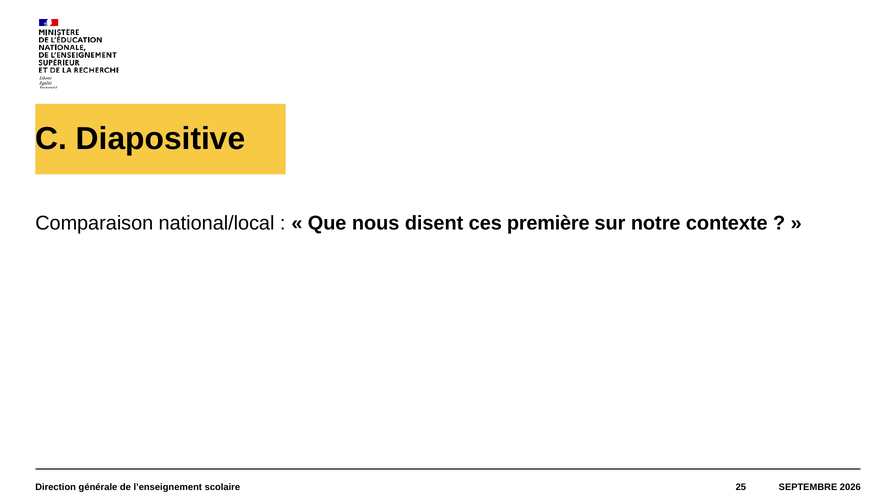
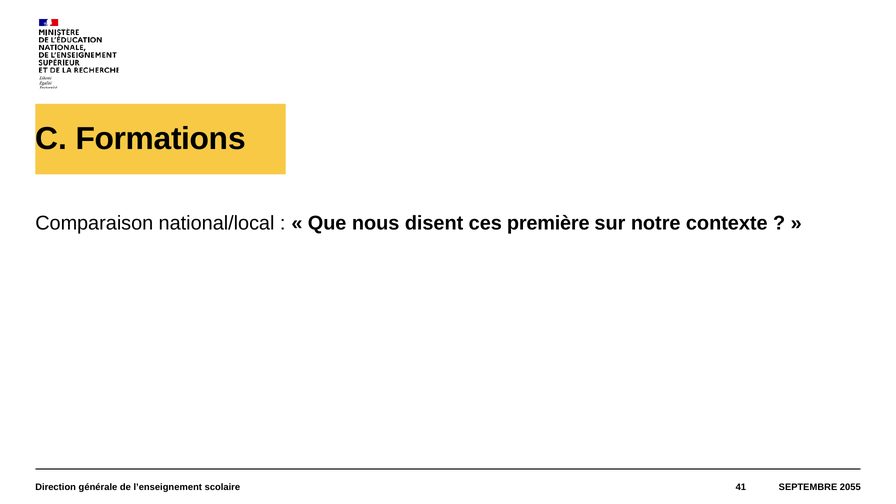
Diapositive: Diapositive -> Formations
25: 25 -> 41
2026: 2026 -> 2055
